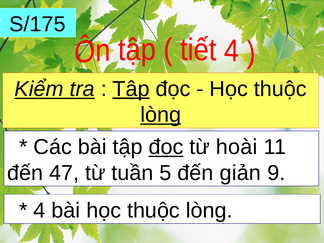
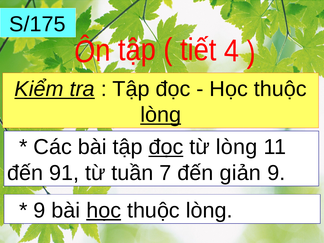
Tập at (131, 89) underline: present -> none
từ hoài: hoài -> lòng
47: 47 -> 91
5: 5 -> 7
4 at (40, 210): 4 -> 9
học at (104, 210) underline: none -> present
